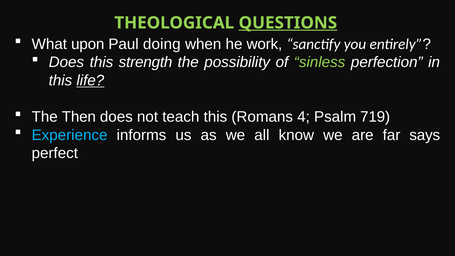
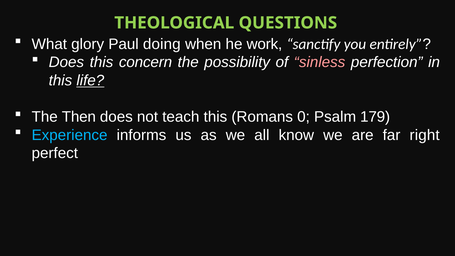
QUESTIONS underline: present -> none
upon: upon -> glory
strength: strength -> concern
sinless colour: light green -> pink
4: 4 -> 0
719: 719 -> 179
says: says -> right
